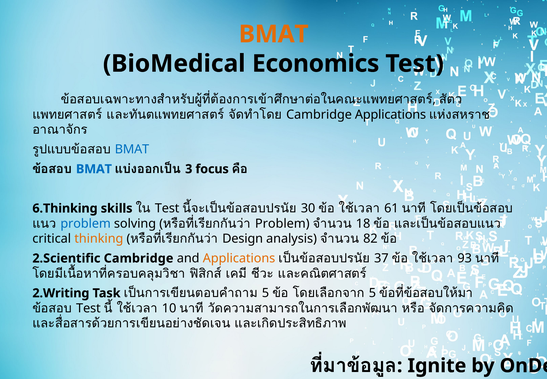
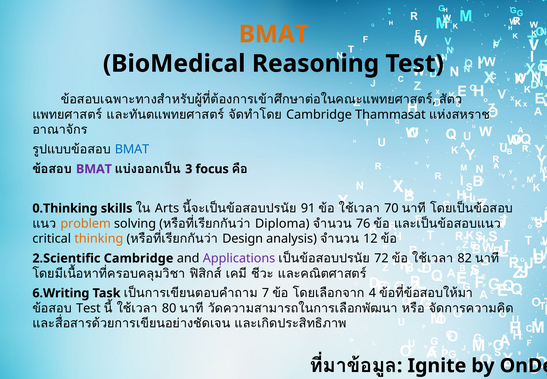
Economics: Economics -> Reasoning
Cambridge Applications: Applications -> Thammasat
BMAT at (94, 169) colour: blue -> purple
6.Thinking: 6.Thinking -> 0.Thinking
Test at (167, 208): Test -> Arts
30: 30 -> 91
61: 61 -> 70
problem at (86, 223) colour: blue -> orange
Problem at (282, 223): Problem -> Diploma
18: 18 -> 76
82: 82 -> 12
Applications at (239, 258) colour: orange -> purple
37: 37 -> 72
93: 93 -> 82
2.Writing: 2.Writing -> 6.Writing
5 at (266, 293): 5 -> 7
5 at (372, 293): 5 -> 4
10: 10 -> 80
